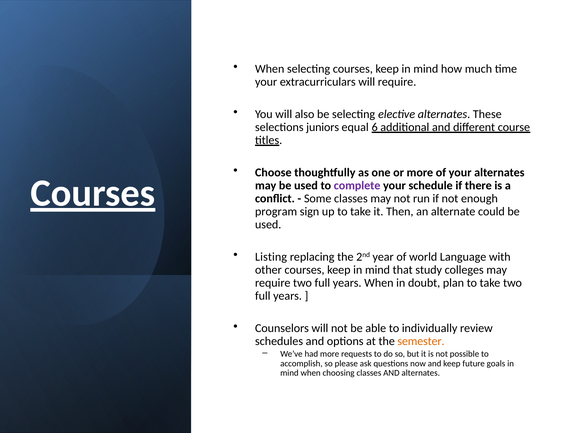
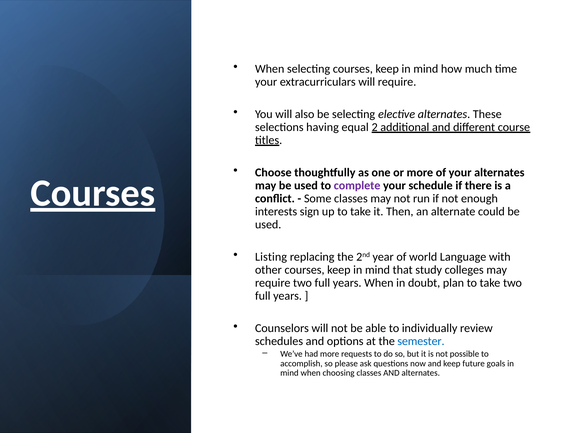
juniors: juniors -> having
6: 6 -> 2
program: program -> interests
semester colour: orange -> blue
